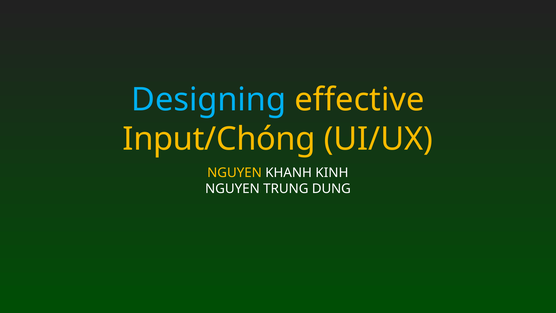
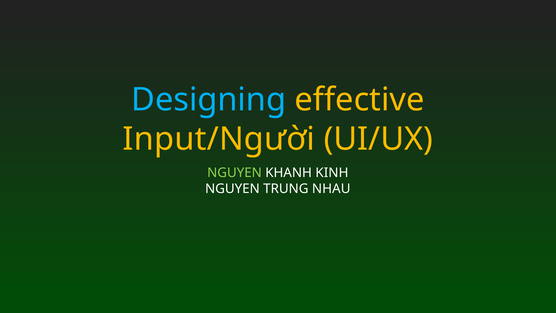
Input/Chóng: Input/Chóng -> Input/Người
NGUYEN at (235, 173) colour: yellow -> light green
DUNG: DUNG -> NHAU
